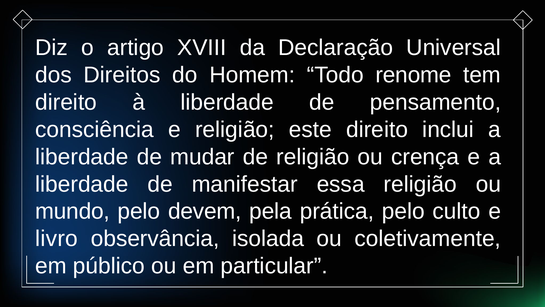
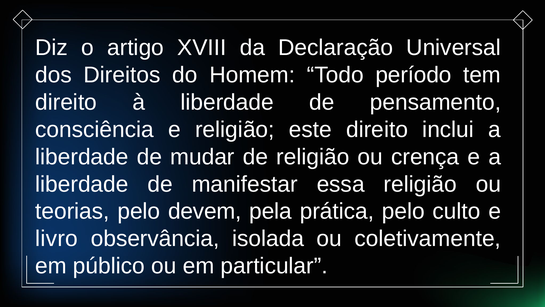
renome: renome -> período
mundo: mundo -> teorias
